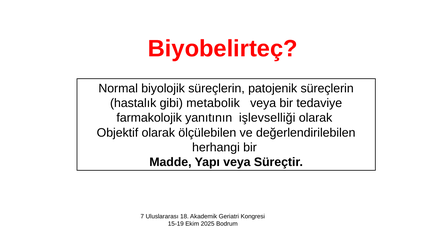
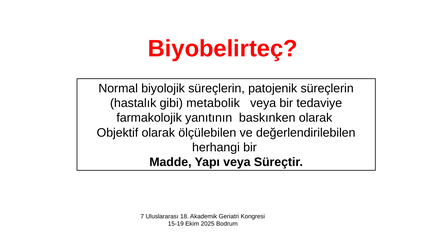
işlevselliği: işlevselliği -> baskınken
